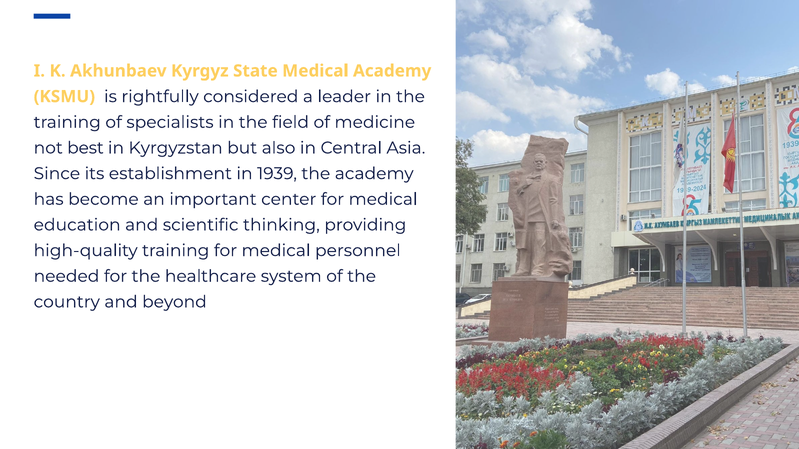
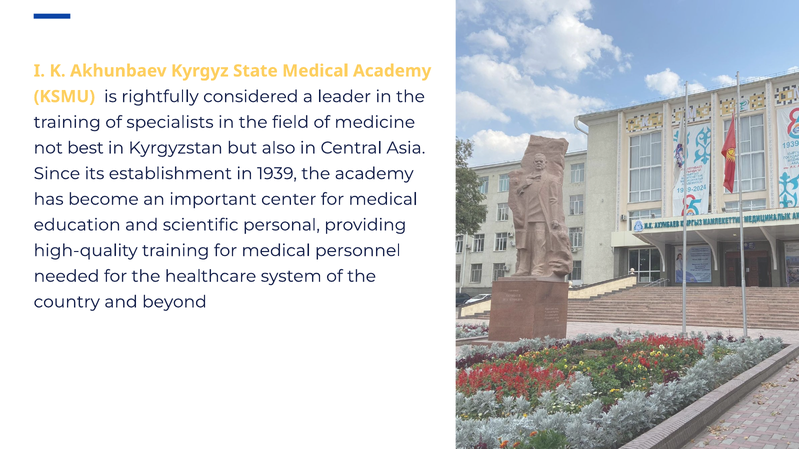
thinking: thinking -> personal
